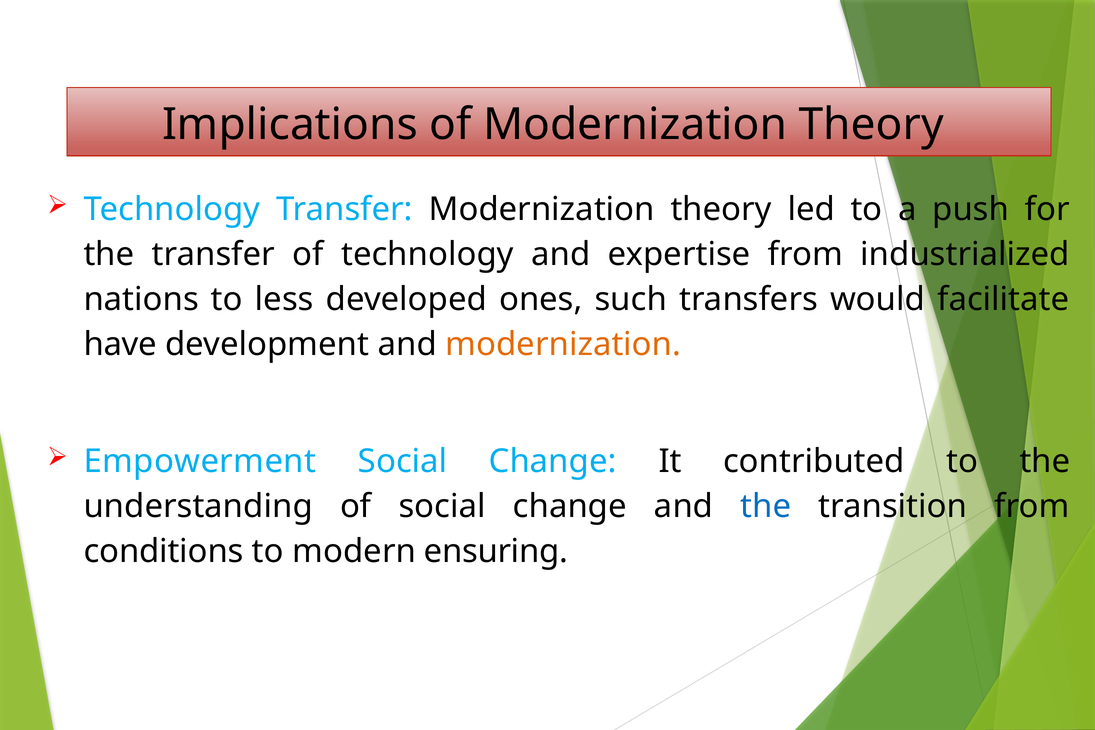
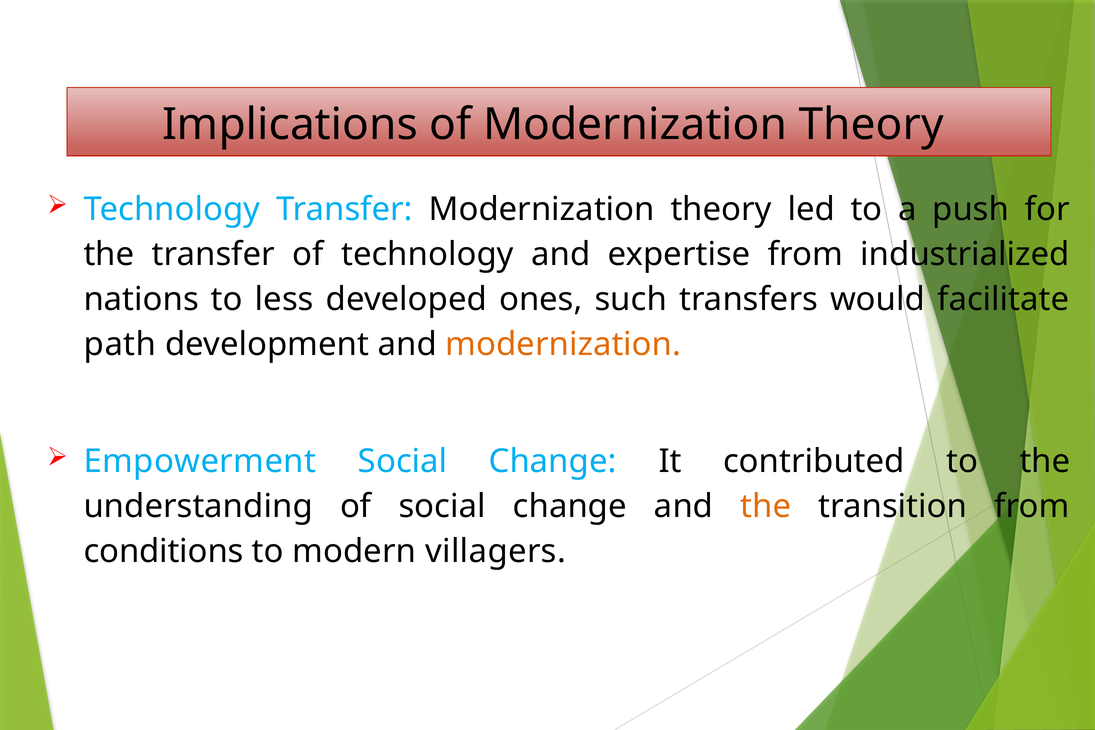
have: have -> path
the at (766, 506) colour: blue -> orange
ensuring: ensuring -> villagers
